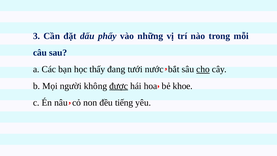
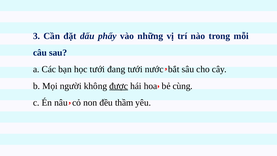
học thấy: thấy -> tưới
cho underline: present -> none
khoe: khoe -> cùng
tiếng: tiếng -> thầm
